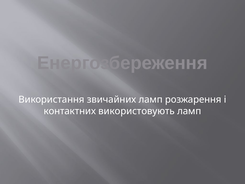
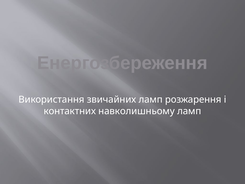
використовують: використовують -> навколишньому
